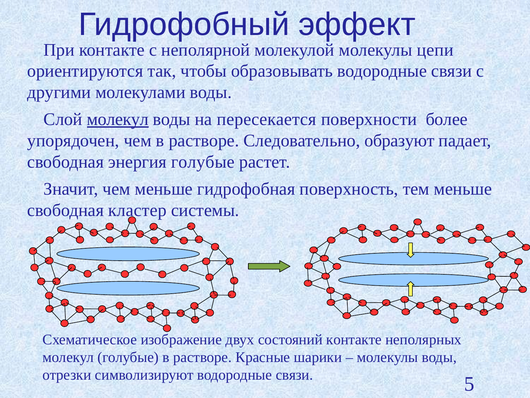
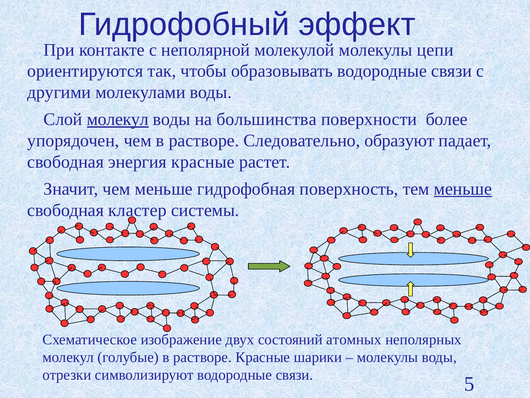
пересекается: пересекается -> большинства
энергия голубые: голубые -> красные
меньше at (463, 189) underline: none -> present
состояний контакте: контакте -> атомных
